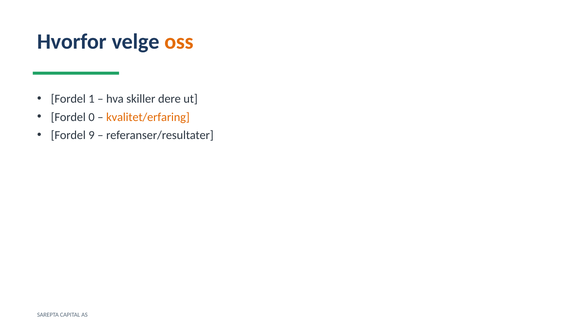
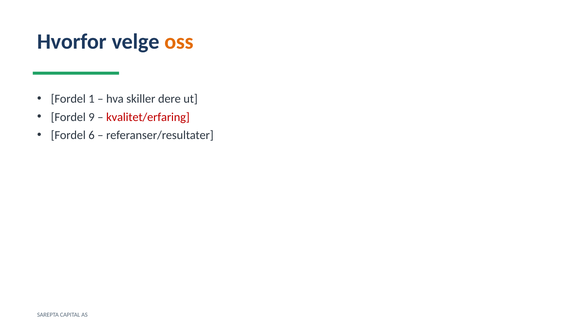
0: 0 -> 9
kvalitet/erfaring colour: orange -> red
9: 9 -> 6
